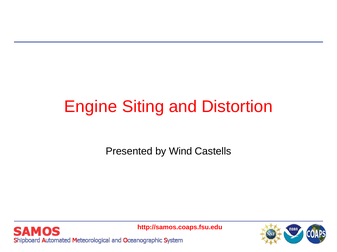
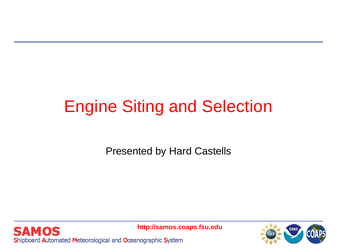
Distortion: Distortion -> Selection
Wind: Wind -> Hard
